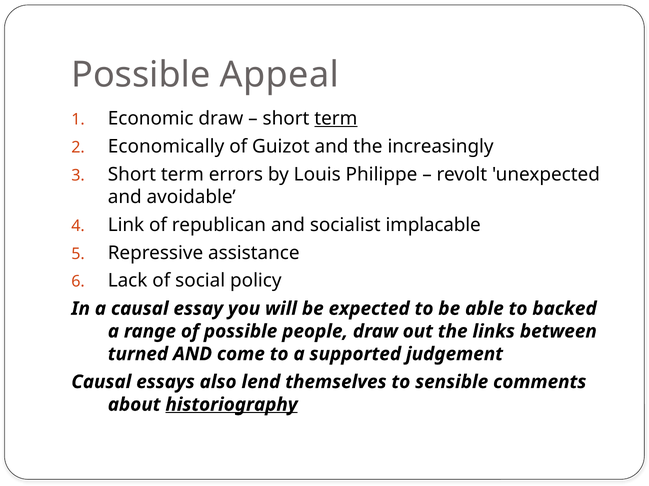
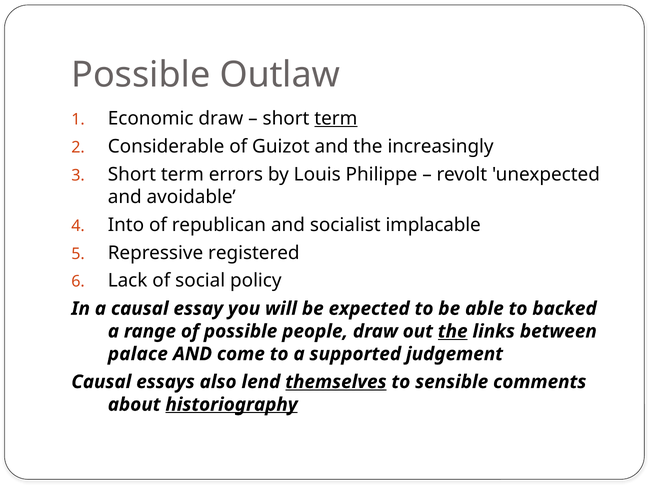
Appeal: Appeal -> Outlaw
Economically: Economically -> Considerable
Link: Link -> Into
assistance: assistance -> registered
the at (453, 332) underline: none -> present
turned: turned -> palace
themselves underline: none -> present
